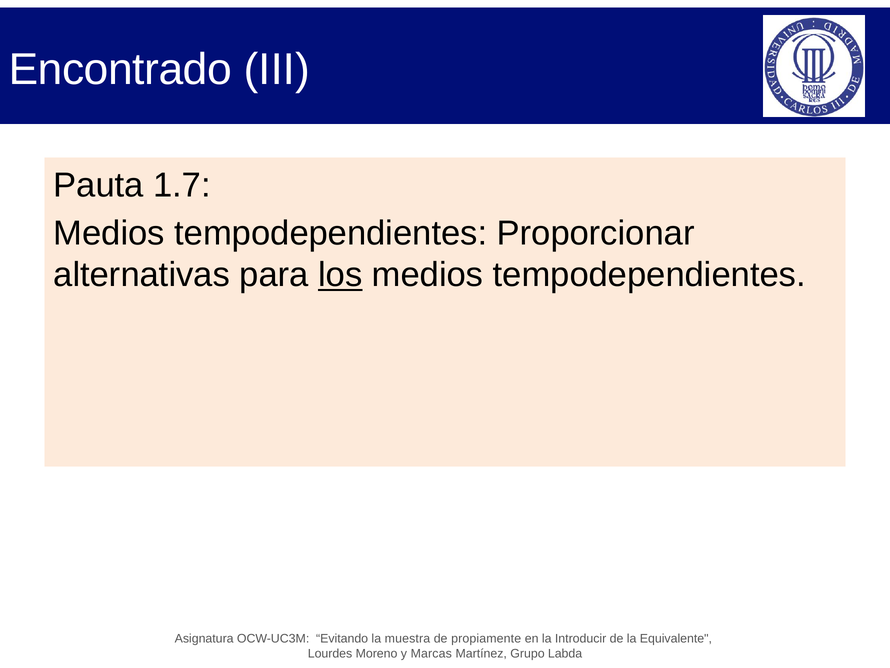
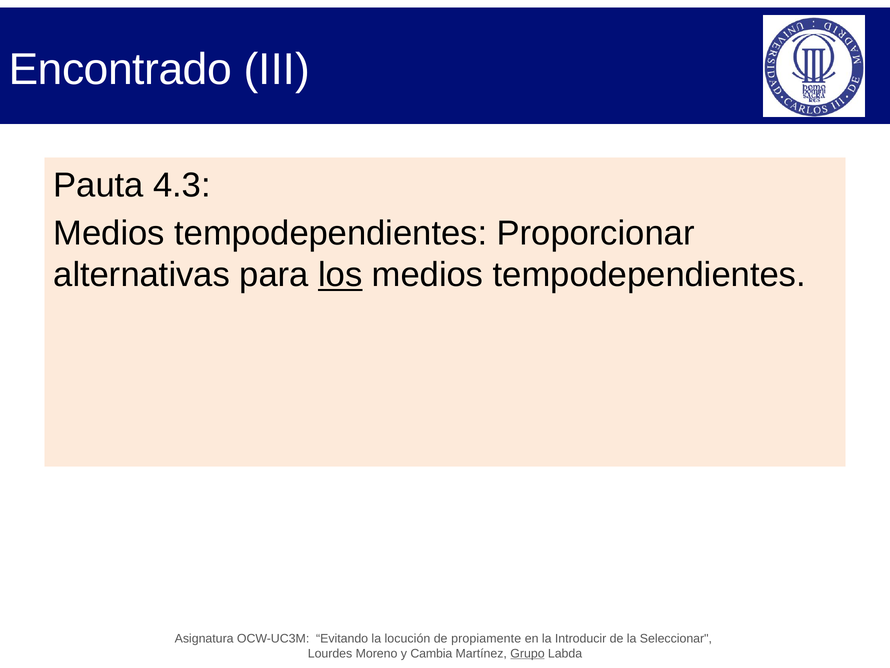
1.7: 1.7 -> 4.3
muestra: muestra -> locución
Equivalente: Equivalente -> Seleccionar
Marcas: Marcas -> Cambia
Grupo underline: none -> present
